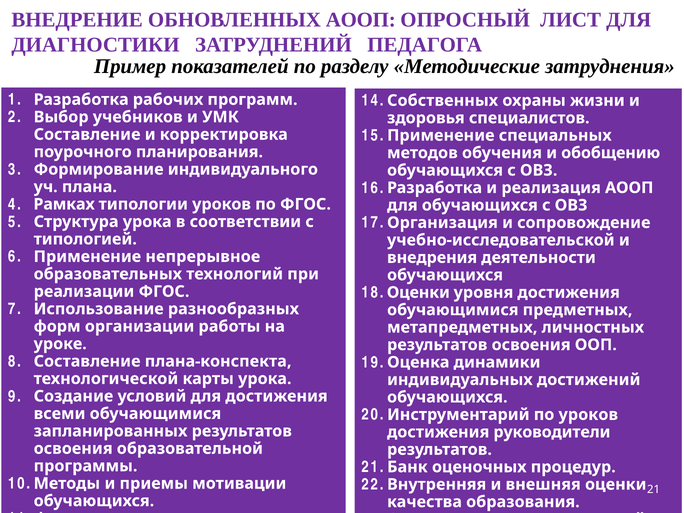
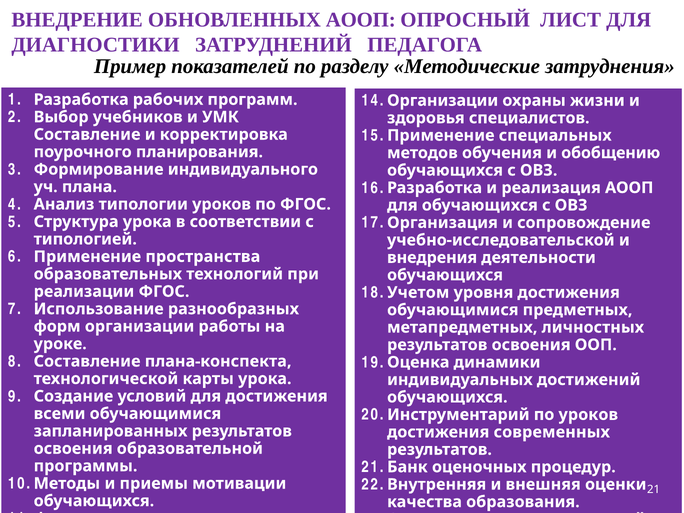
Собственных at (443, 100): Собственных -> Организации
Рамках: Рамках -> Анализ
непрерывное: непрерывное -> пространства
Оценки at (418, 292): Оценки -> Учетом
руководители: руководители -> современных
